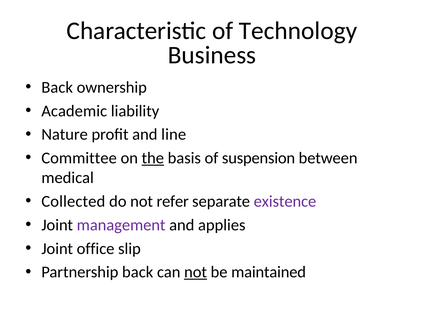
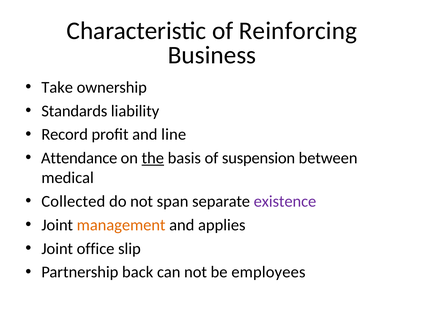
Technology: Technology -> Reinforcing
Back at (57, 87): Back -> Take
Academic: Academic -> Standards
Nature: Nature -> Record
Committee: Committee -> Attendance
refer: refer -> span
management colour: purple -> orange
not at (196, 272) underline: present -> none
maintained: maintained -> employees
